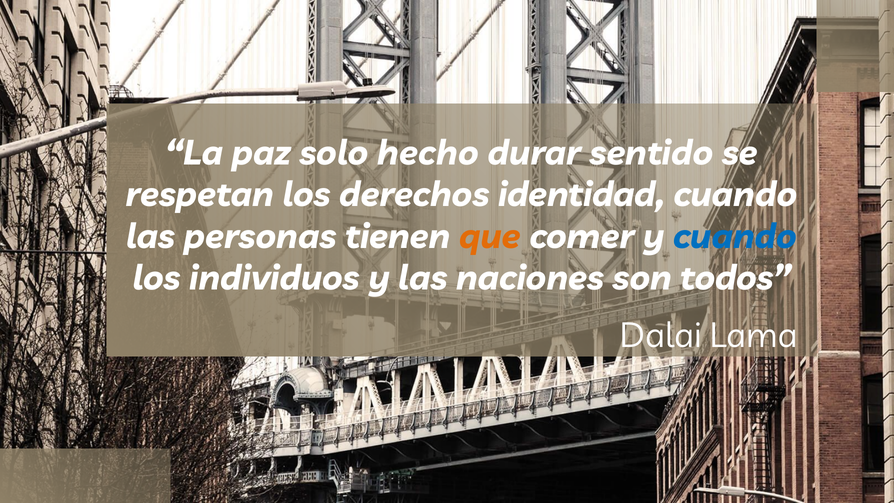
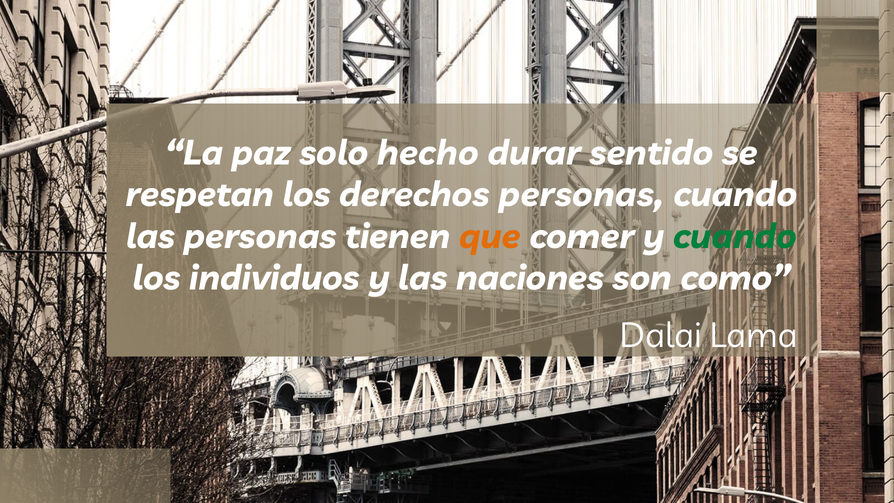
derechos identidad: identidad -> personas
cuando at (735, 237) colour: blue -> green
todos: todos -> como
